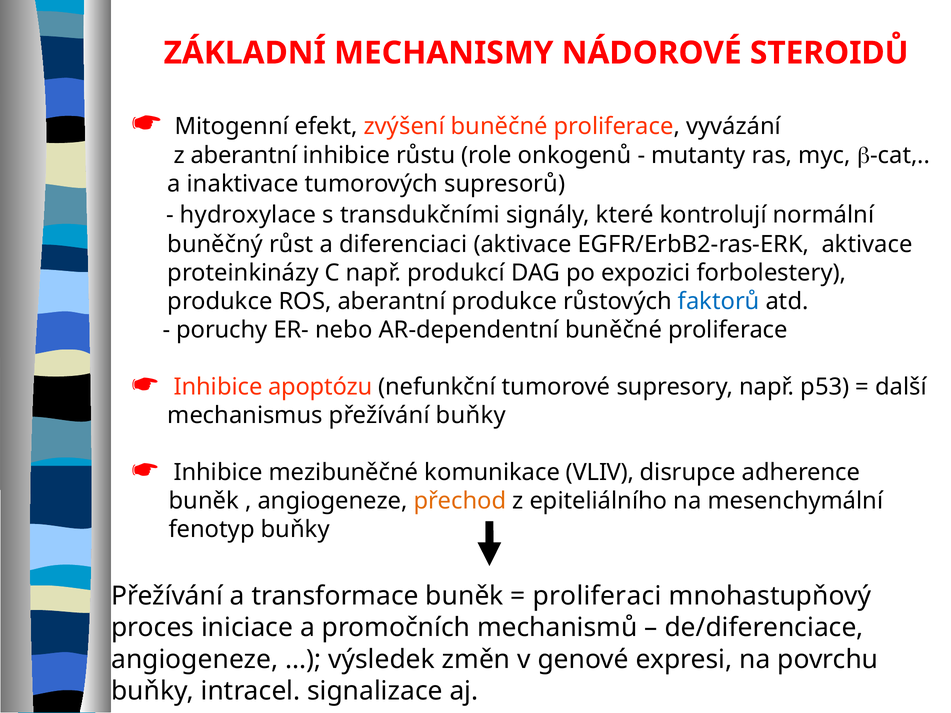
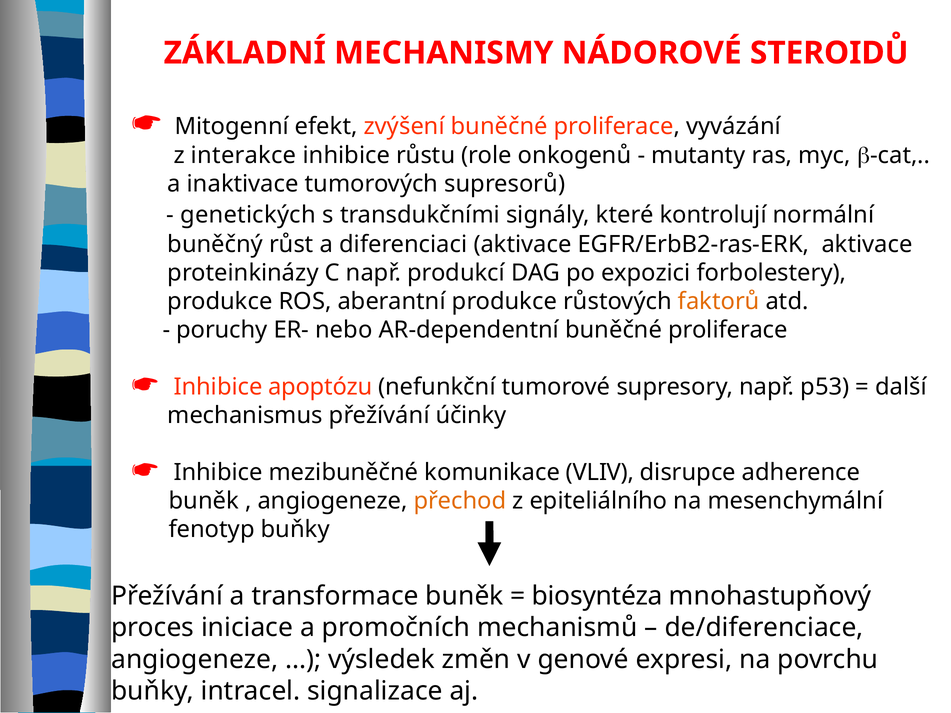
z aberantní: aberantní -> interakce
hydroxylace: hydroxylace -> genetických
faktorů colour: blue -> orange
přežívání buňky: buňky -> účinky
proliferaci: proliferaci -> biosyntéza
